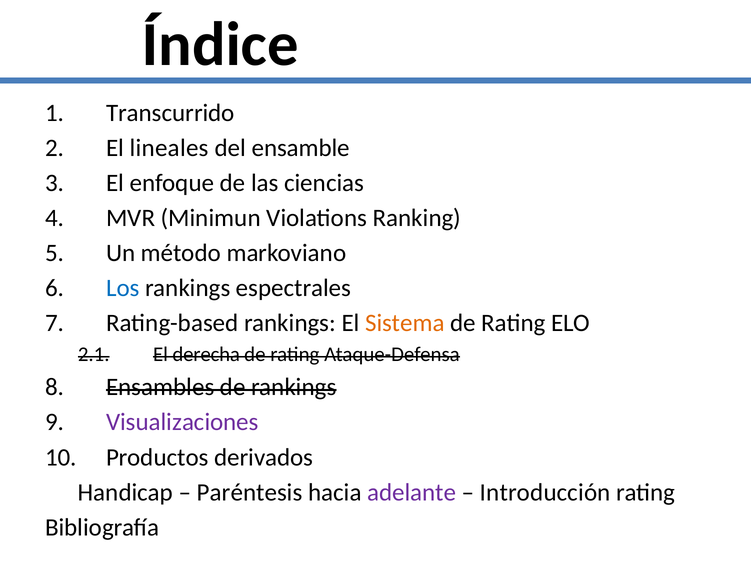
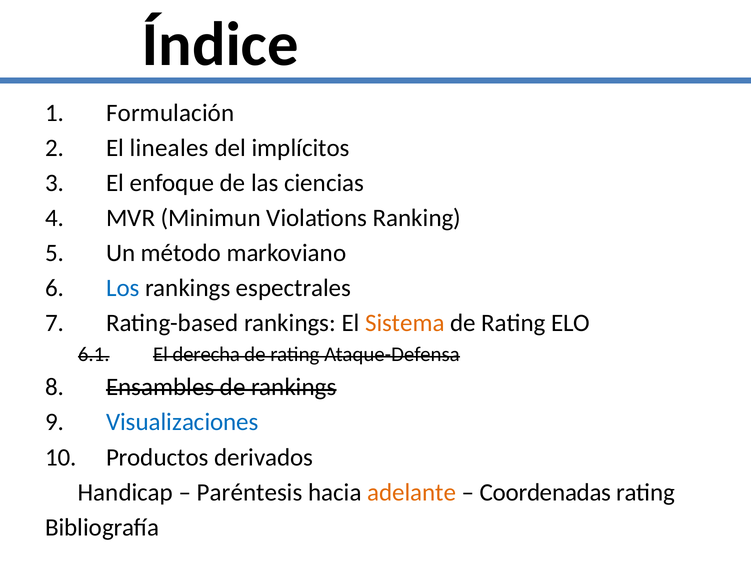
Transcurrido: Transcurrido -> Formulación
ensamble: ensamble -> implícitos
2.1: 2.1 -> 6.1
Visualizaciones colour: purple -> blue
adelante colour: purple -> orange
Introducción: Introducción -> Coordenadas
